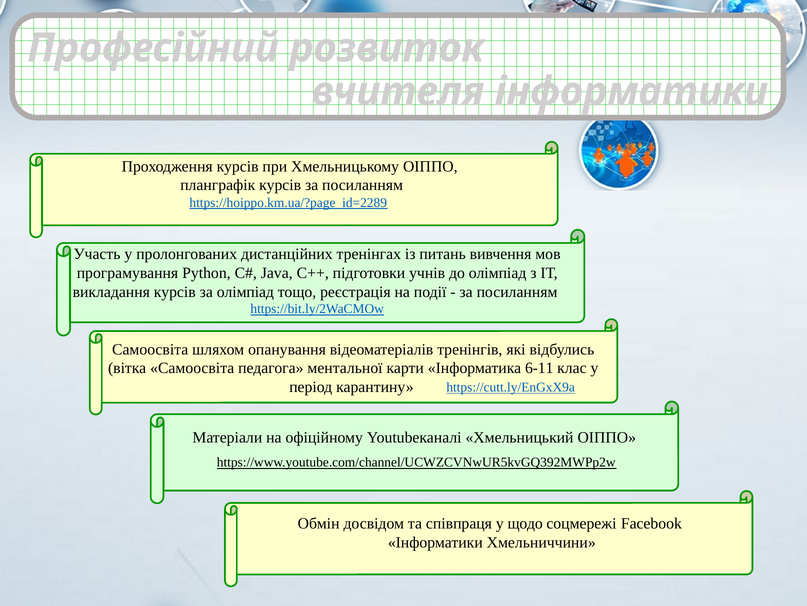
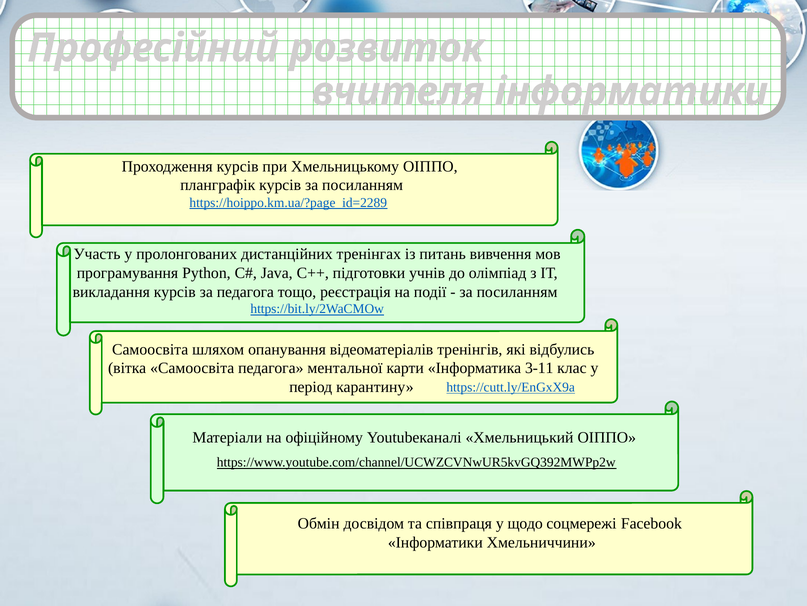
за олімпіад: олімпіад -> педагога
6-11: 6-11 -> 3-11
